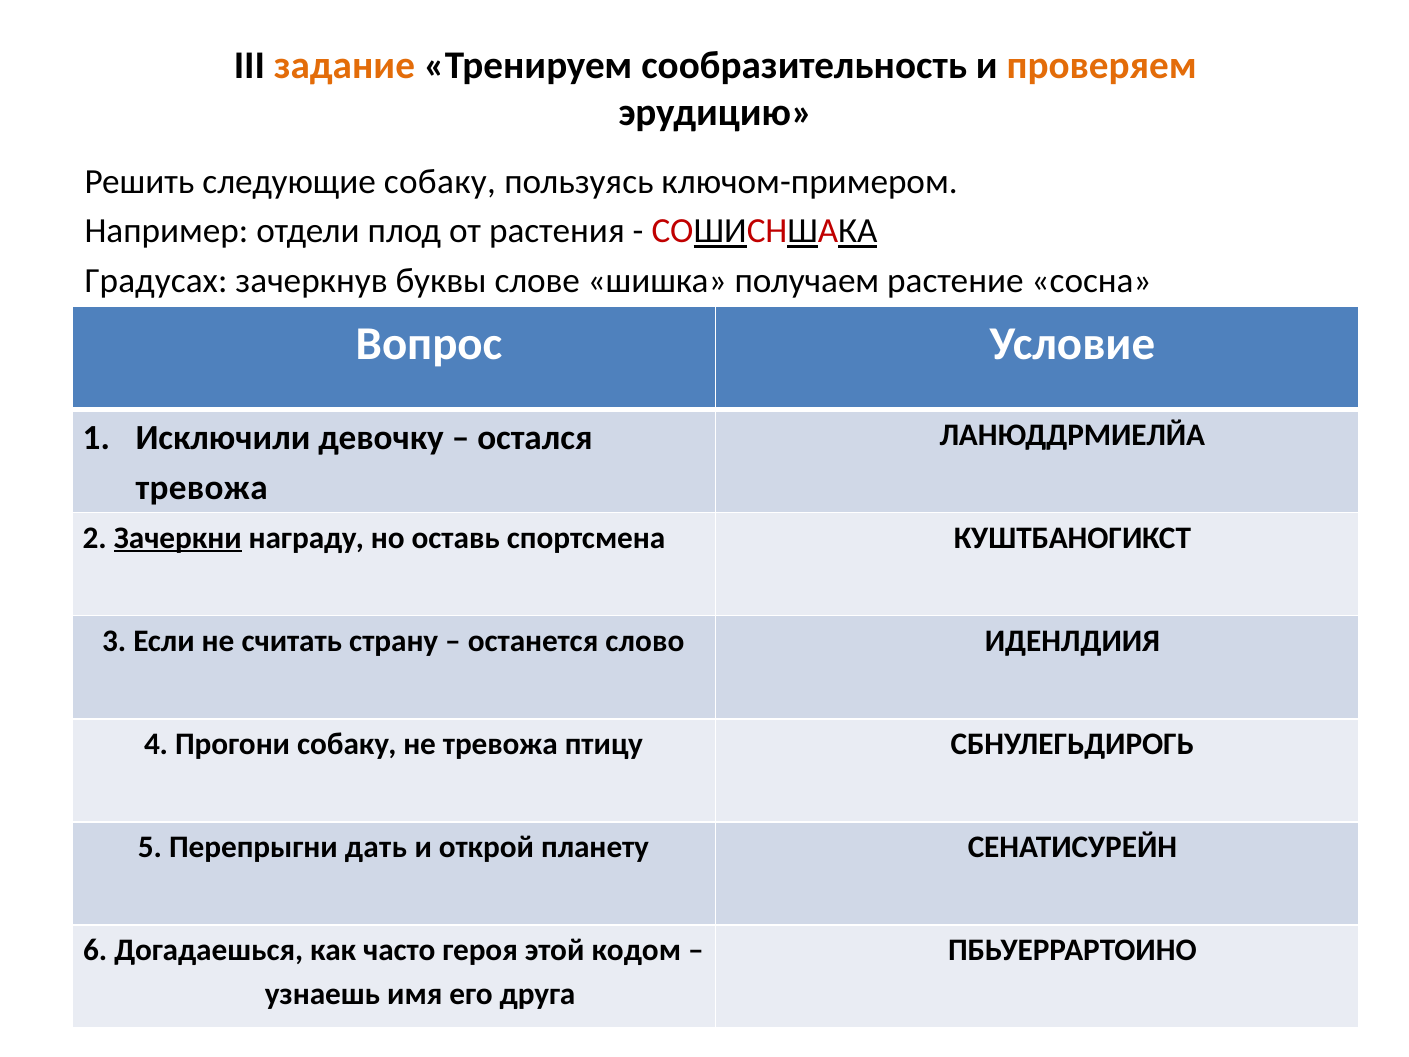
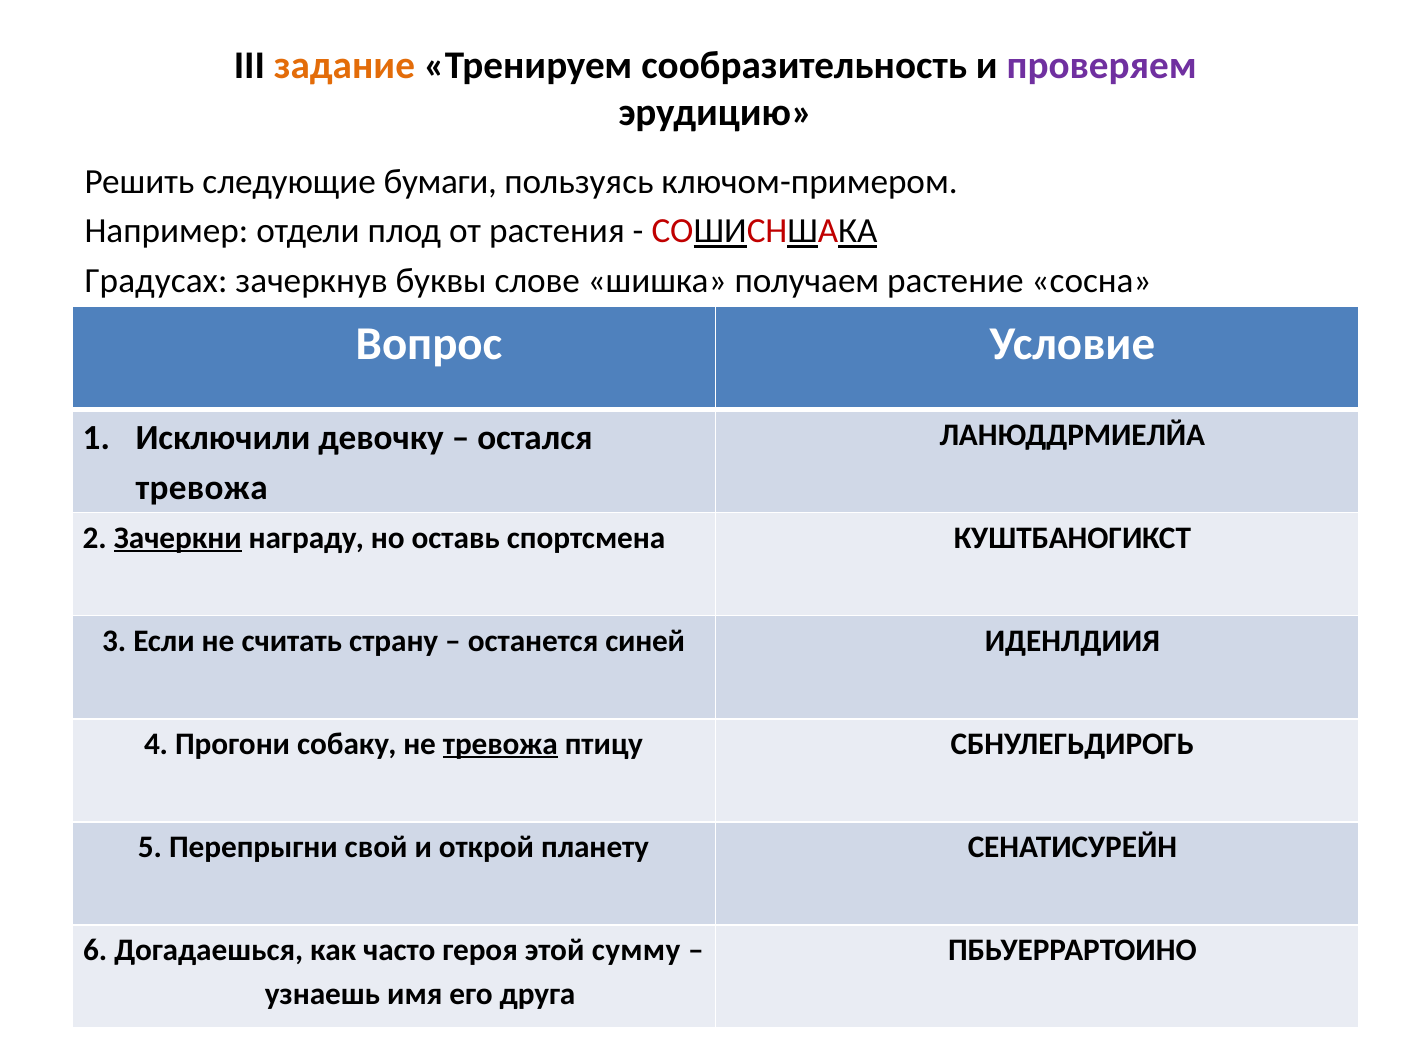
проверяем colour: orange -> purple
следующие собаку: собаку -> бумаги
слово: слово -> синей
тревожа at (500, 744) underline: none -> present
дать: дать -> свой
кодом: кодом -> сумму
